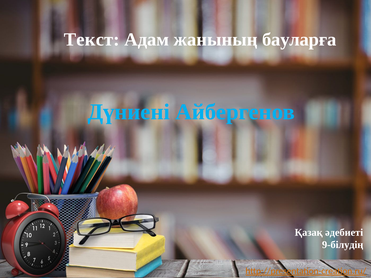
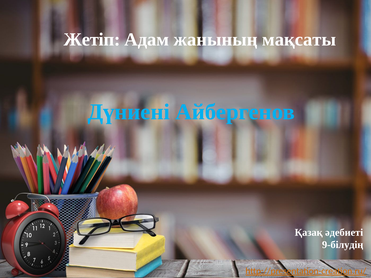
Текст: Текст -> Жетіп
бауларға: бауларға -> мақсаты
